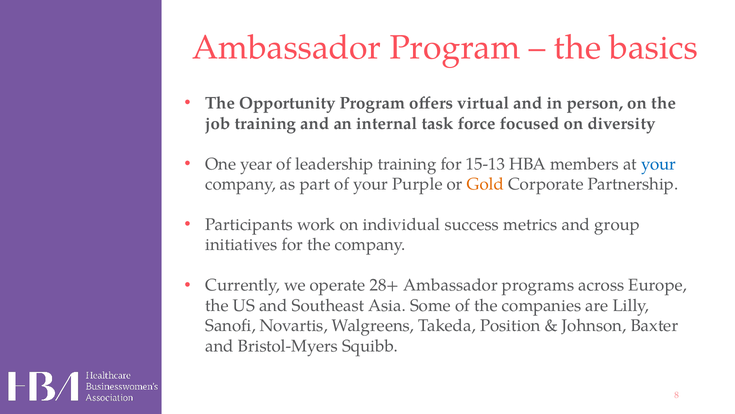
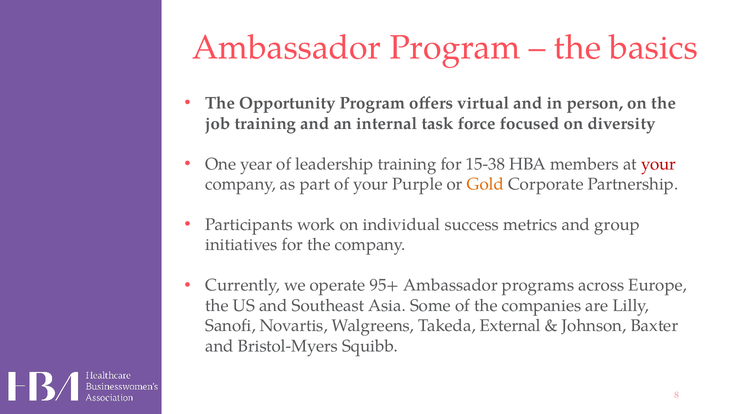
15-13: 15-13 -> 15-38
your at (659, 164) colour: blue -> red
28+: 28+ -> 95+
Position: Position -> External
